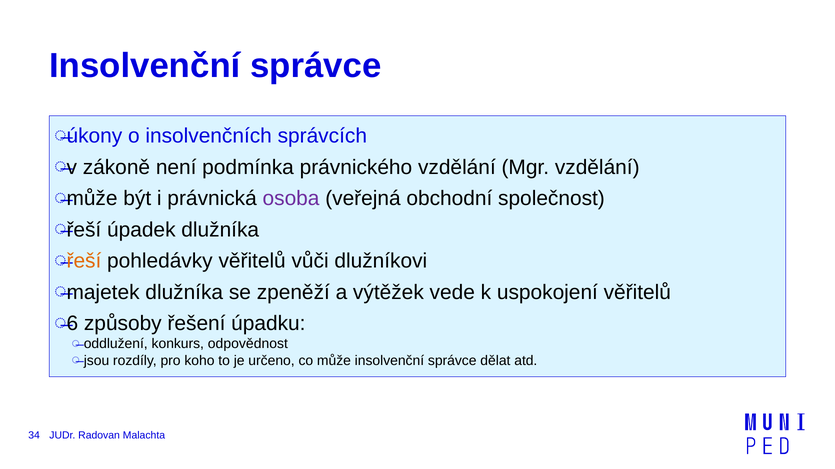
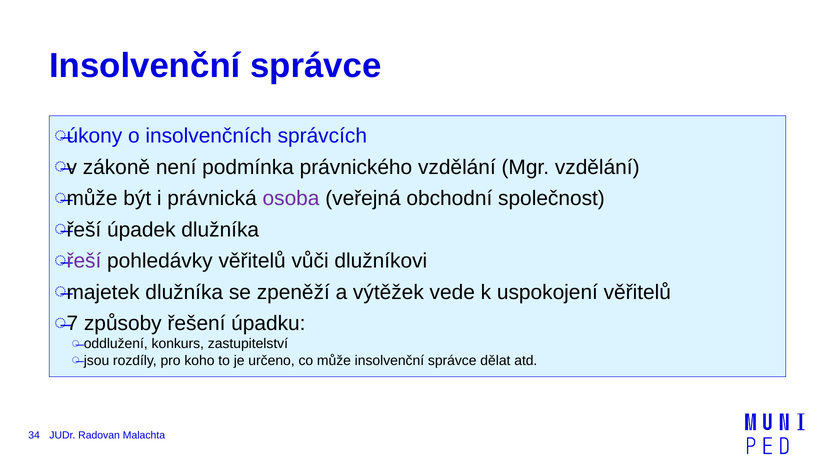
řeší at (84, 261) colour: orange -> purple
6: 6 -> 7
odpovědnost: odpovědnost -> zastupitelství
